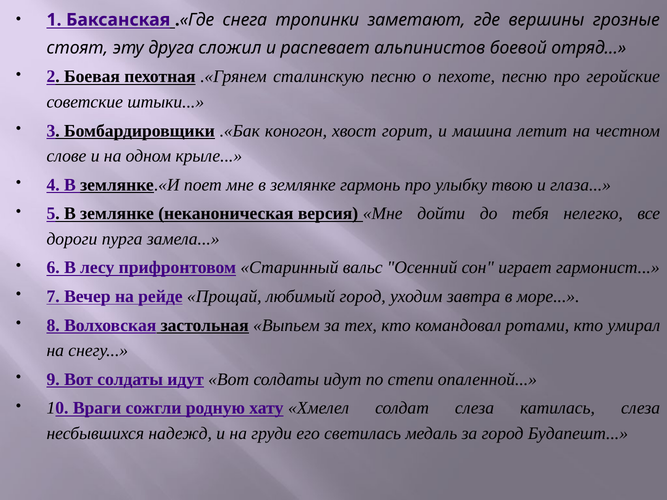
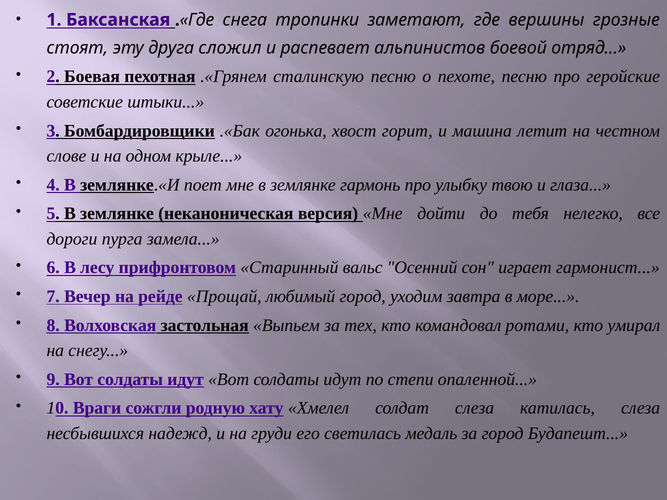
коногон: коногон -> огонька
